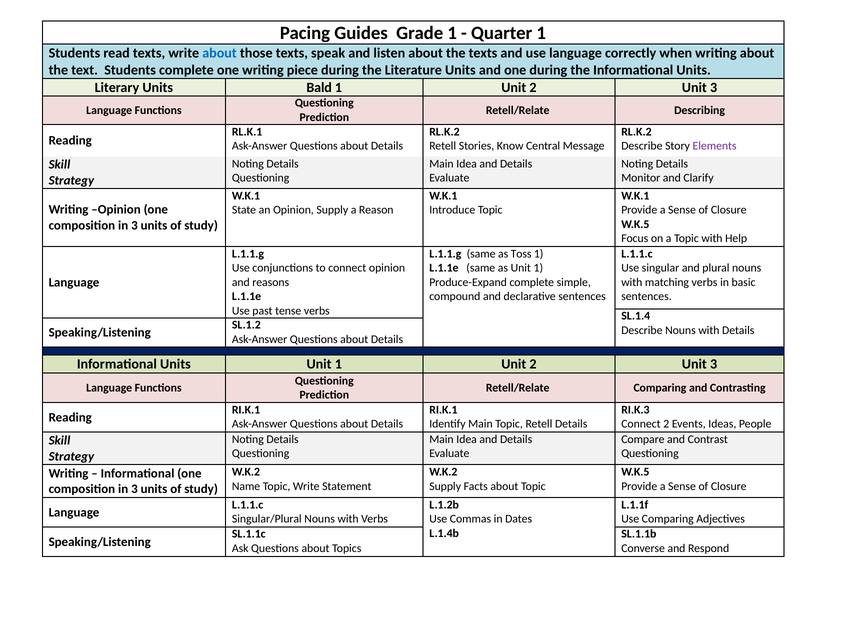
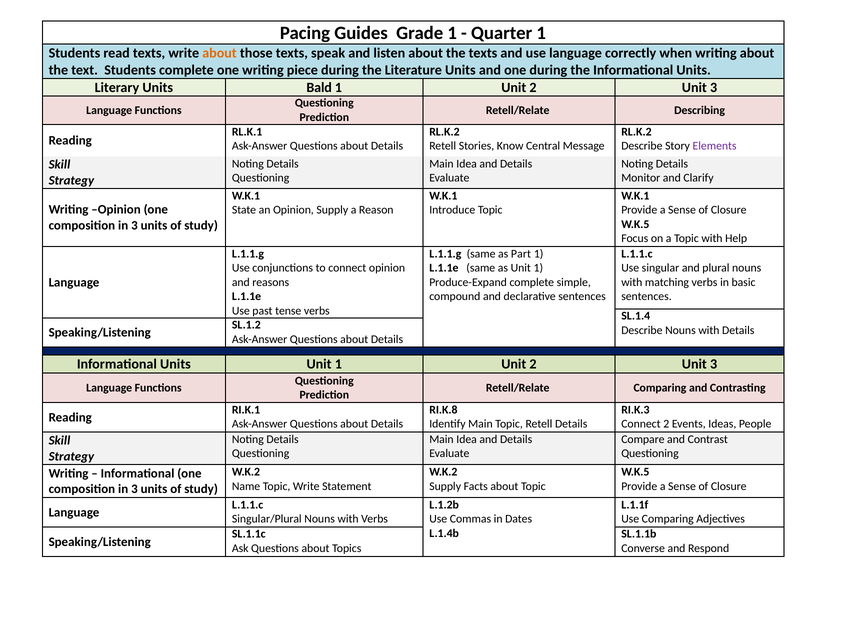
about at (220, 53) colour: blue -> orange
Toss: Toss -> Part
RI.K.1 at (443, 409): RI.K.1 -> RI.K.8
